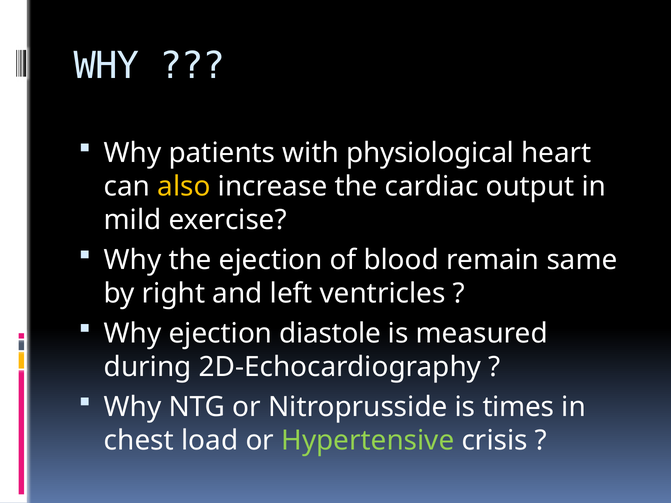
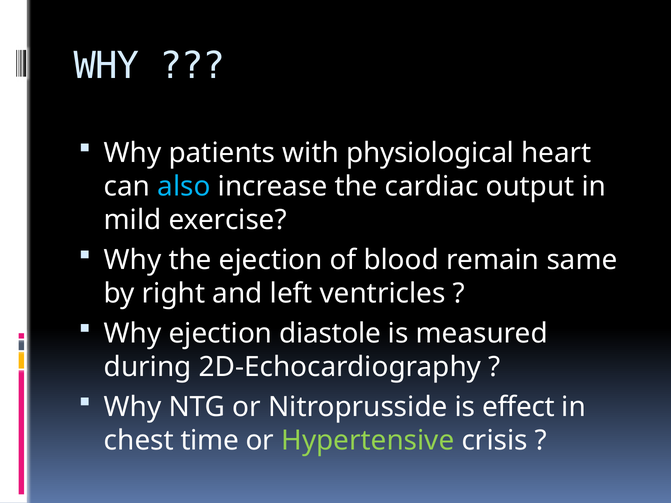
also colour: yellow -> light blue
times: times -> effect
load: load -> time
